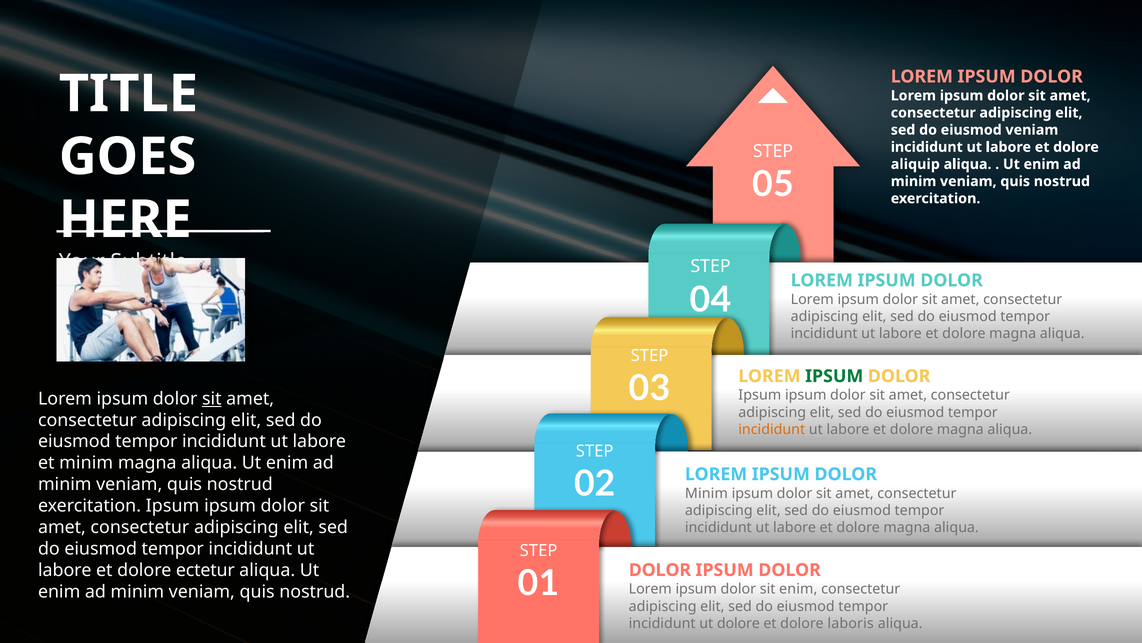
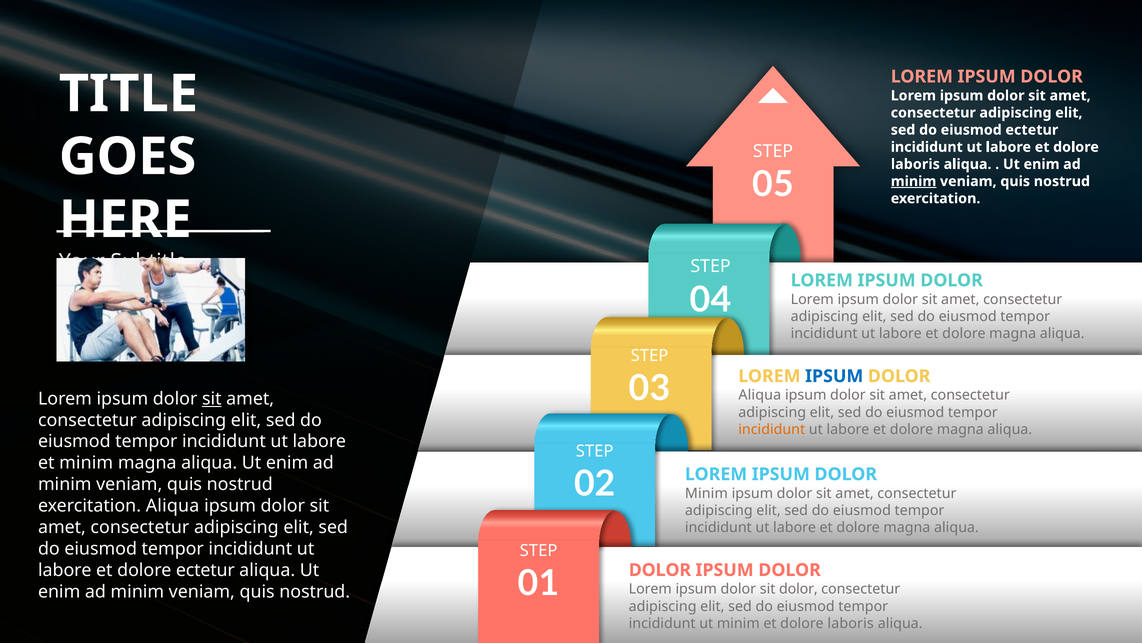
eiusmod veniam: veniam -> ectetur
aliquip at (915, 164): aliquip -> laboris
minim at (914, 181) underline: none -> present
IPSUM at (834, 376) colour: green -> blue
Ipsum at (760, 395): Ipsum -> Aliqua
exercitation Ipsum: Ipsum -> Aliqua
sit enim: enim -> dolor
ut dolore: dolore -> minim
